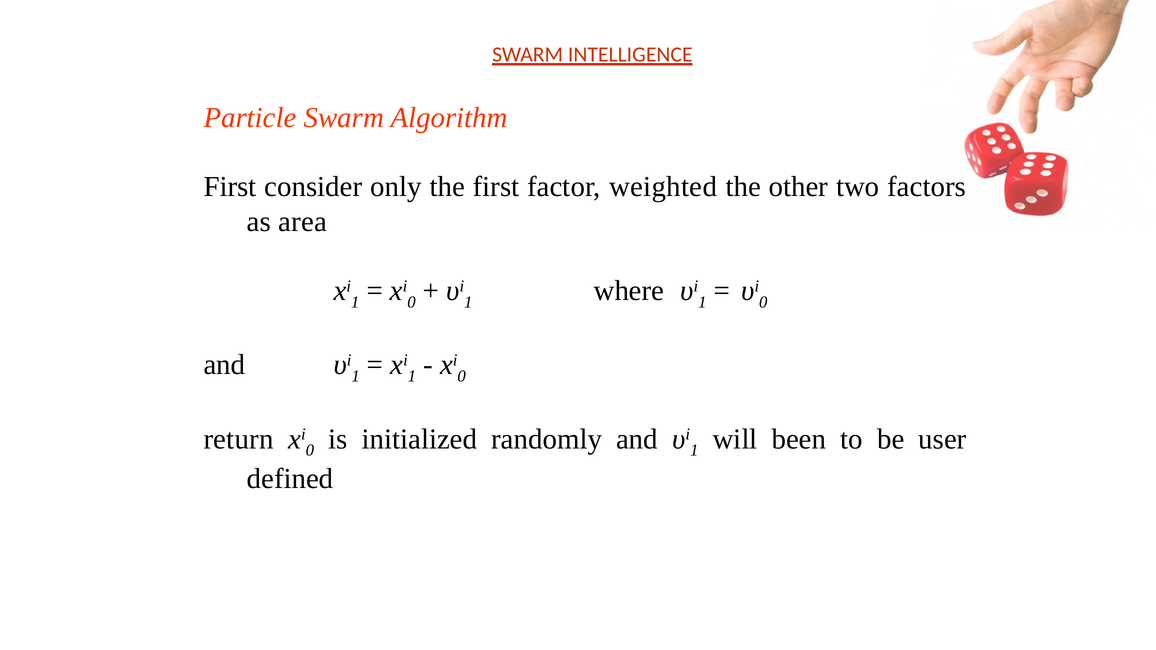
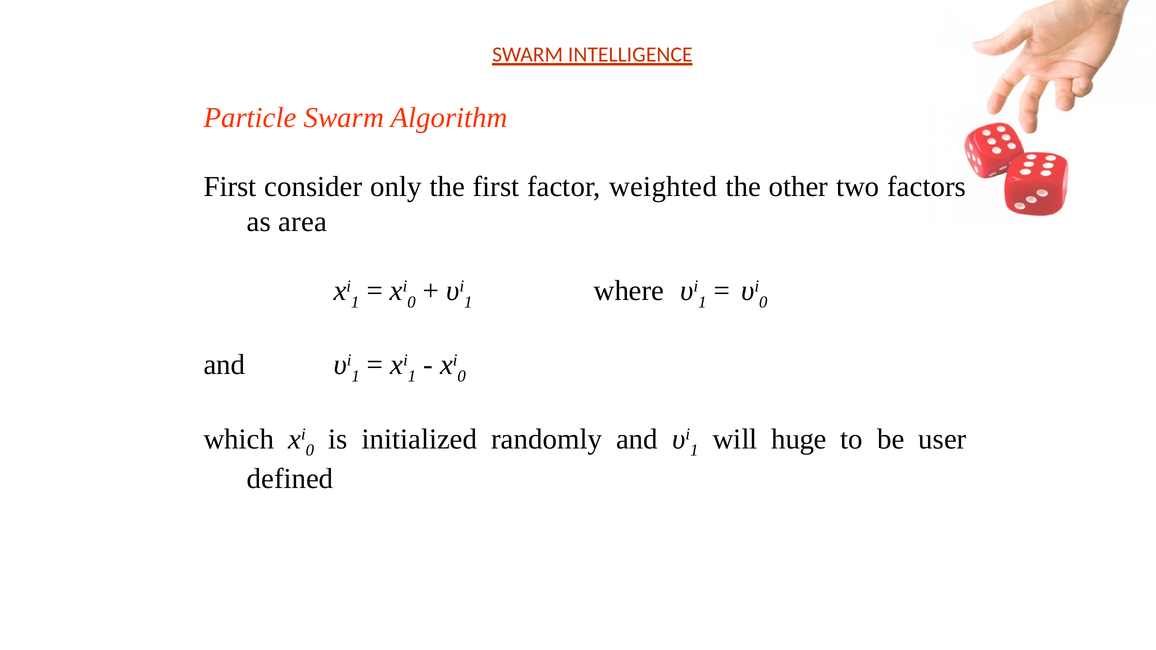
return: return -> which
been: been -> huge
